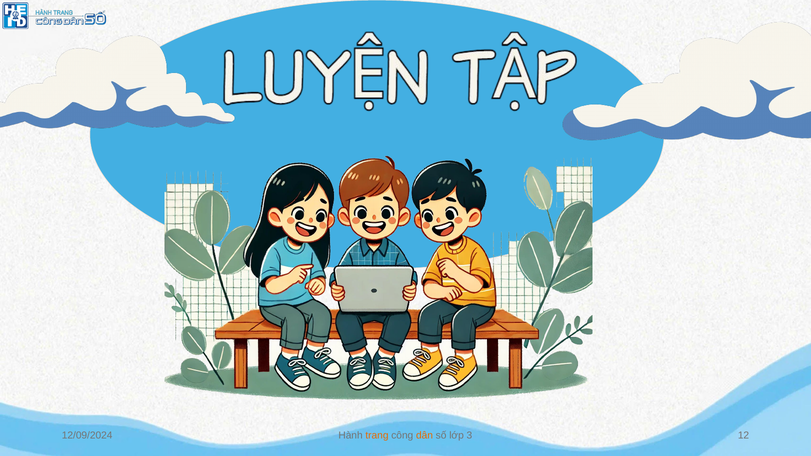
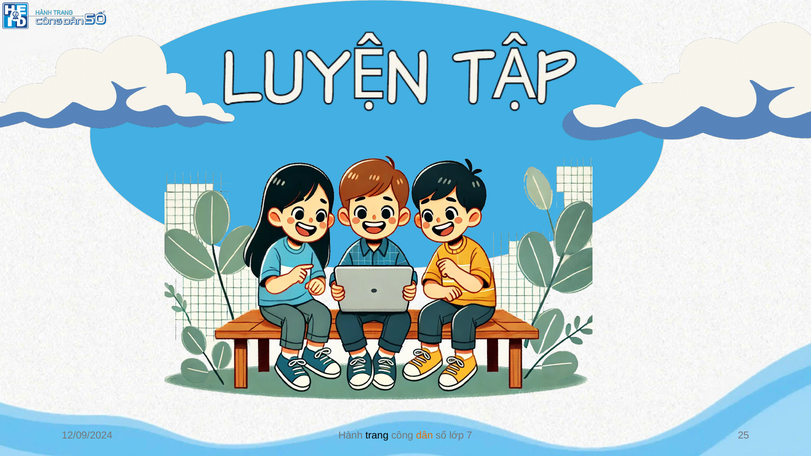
trang colour: orange -> black
3: 3 -> 7
12: 12 -> 25
